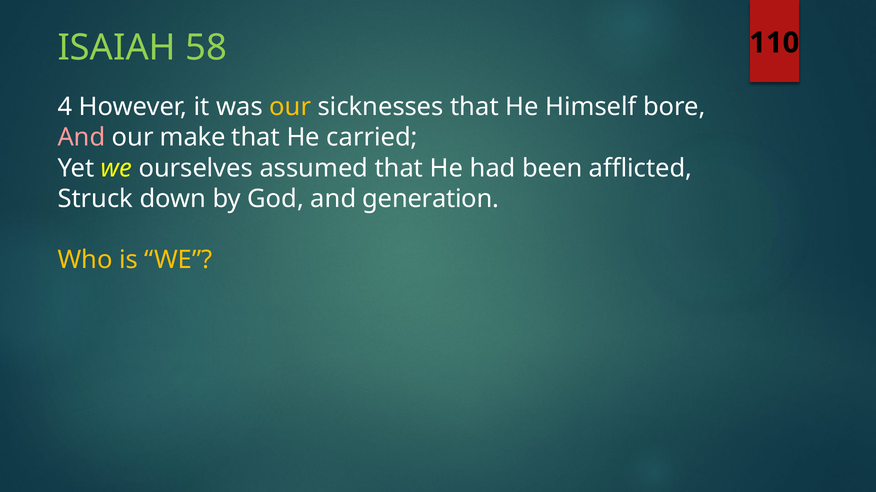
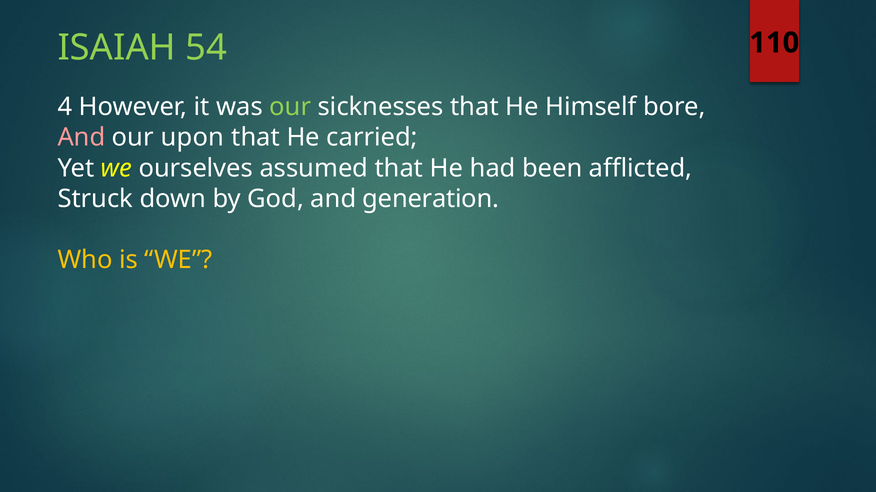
58: 58 -> 54
our at (290, 107) colour: yellow -> light green
make: make -> upon
